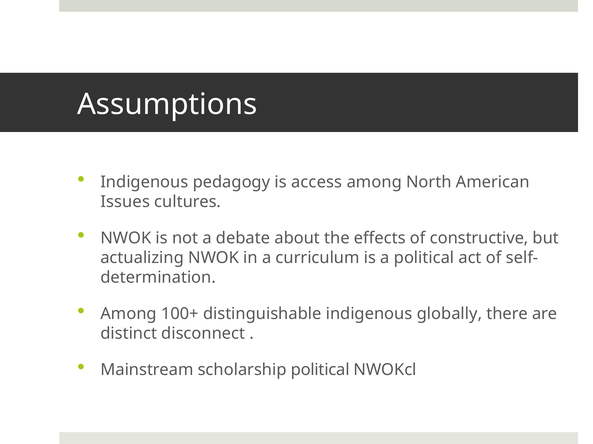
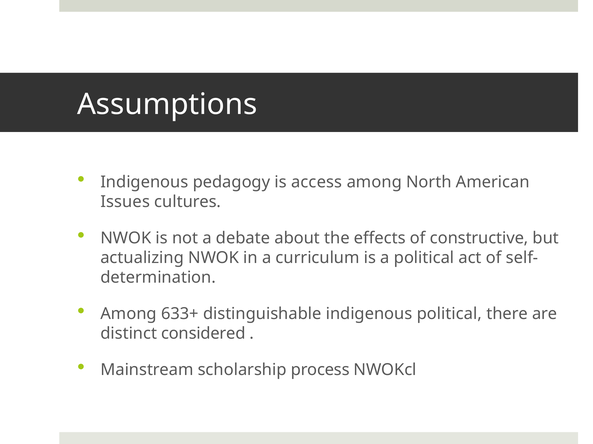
100+: 100+ -> 633+
indigenous globally: globally -> political
disconnect: disconnect -> considered
scholarship political: political -> process
